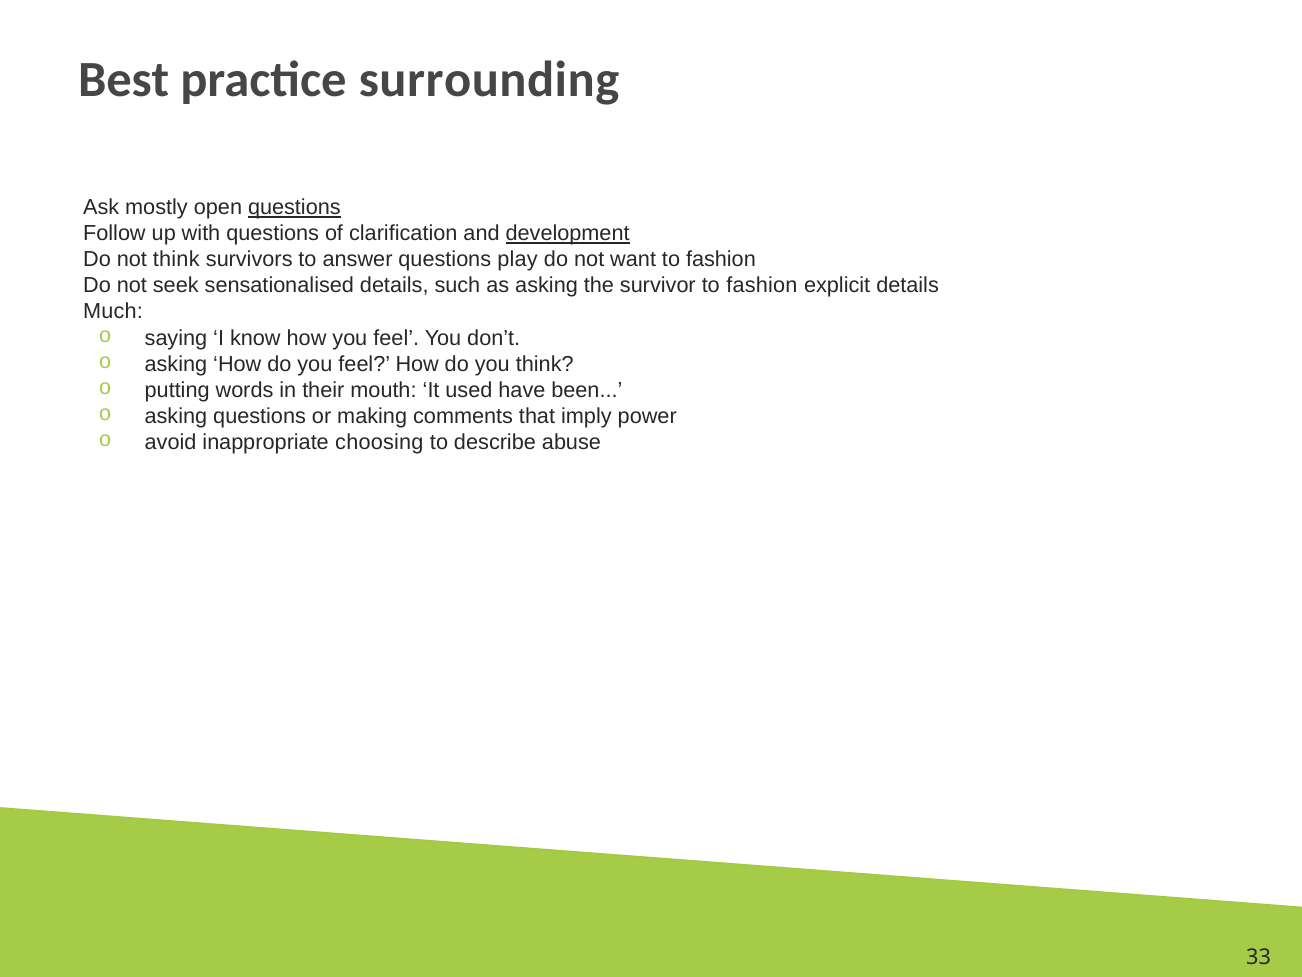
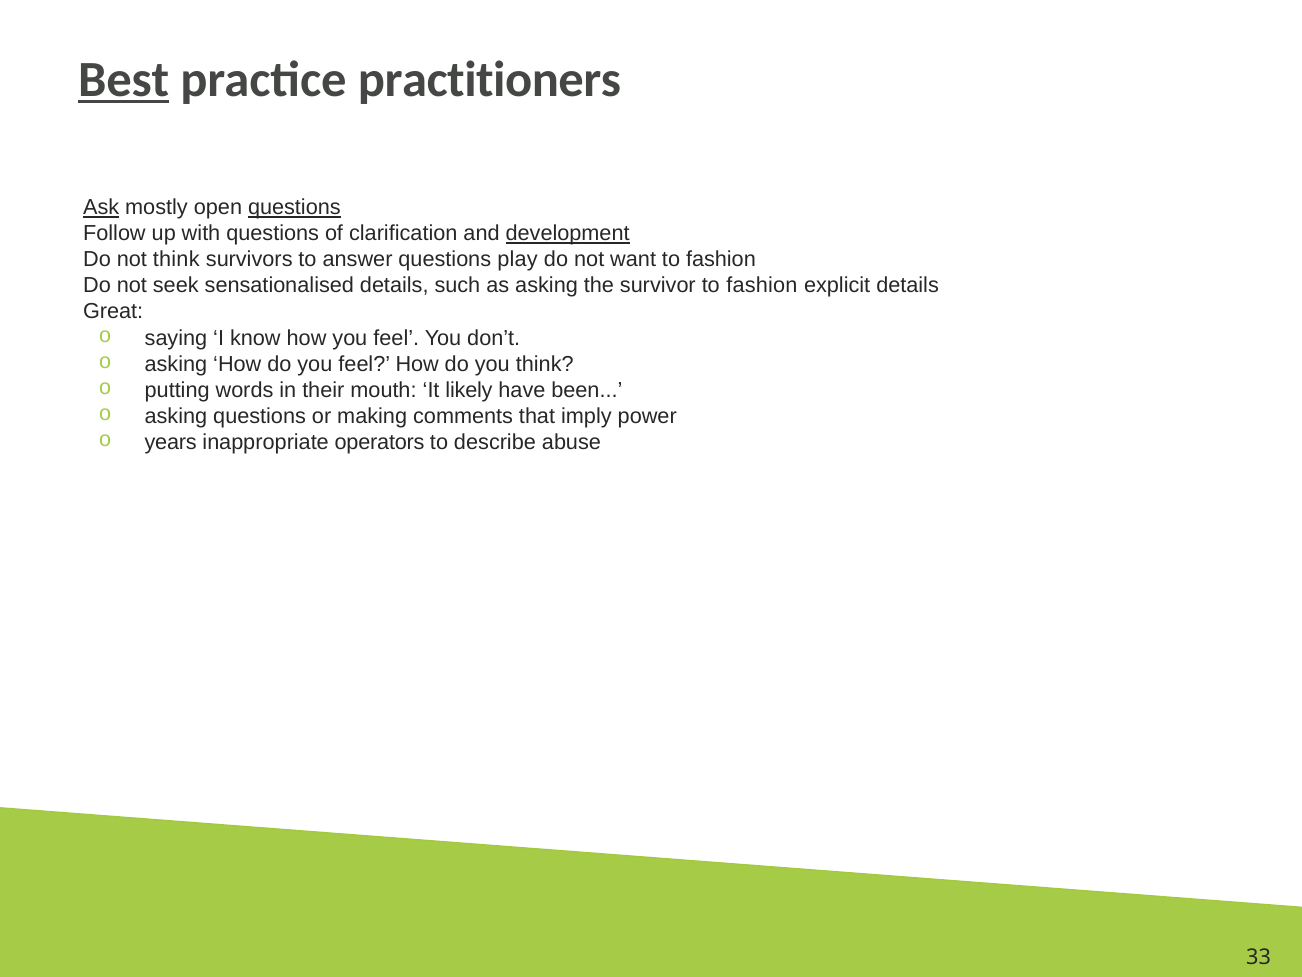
Best underline: none -> present
surrounding: surrounding -> practitioners
Ask underline: none -> present
Much: Much -> Great
used: used -> likely
avoid: avoid -> years
choosing: choosing -> operators
